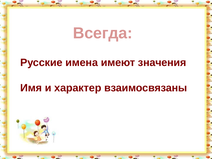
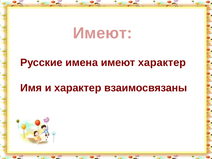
Всегда at (103, 33): Всегда -> Имеют
имеют значения: значения -> характер
